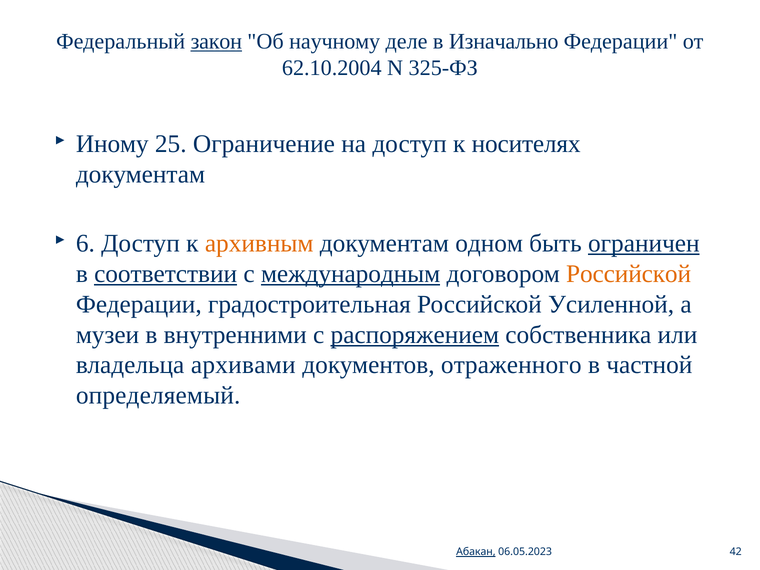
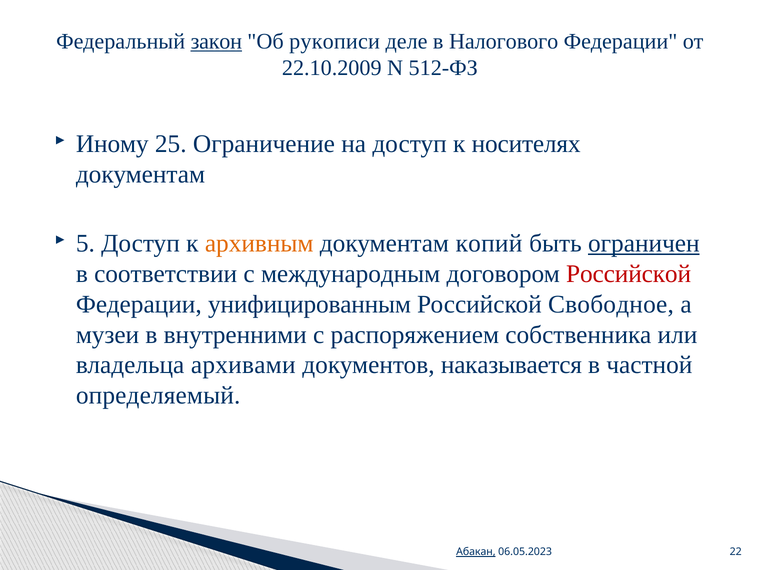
научному: научному -> рукописи
Изначально: Изначально -> Налогового
62.10.2004: 62.10.2004 -> 22.10.2009
325-ФЗ: 325-ФЗ -> 512-ФЗ
6: 6 -> 5
одном: одном -> копий
соответствии underline: present -> none
международным underline: present -> none
Российской at (629, 274) colour: orange -> red
градостроительная: градостроительная -> унифицированным
Усиленной: Усиленной -> Свободное
распоряжением underline: present -> none
отраженного: отраженного -> наказывается
42: 42 -> 22
